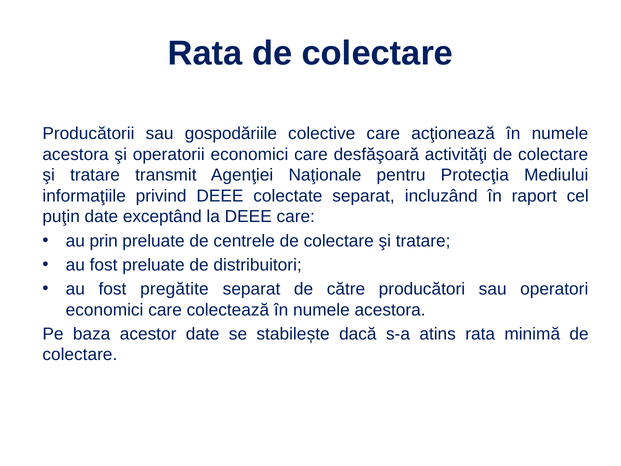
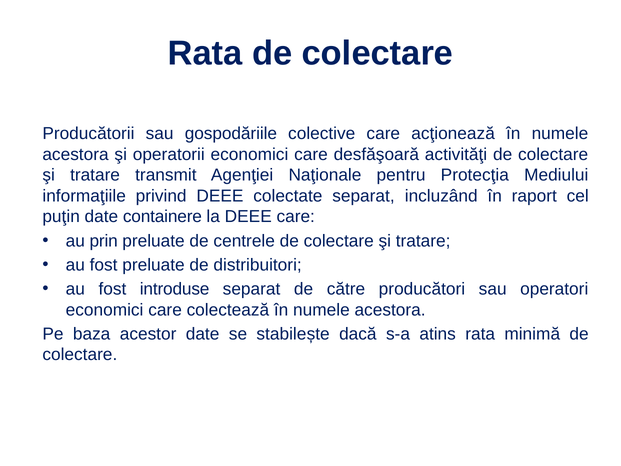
exceptând: exceptând -> containere
pregătite: pregătite -> introduse
